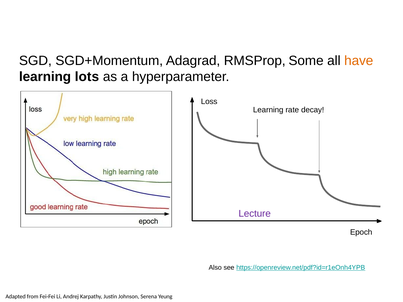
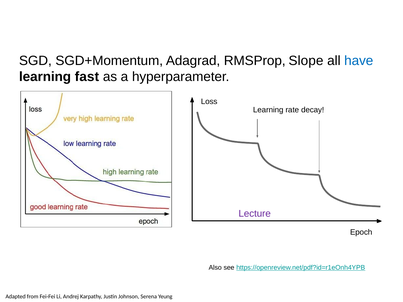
Some: Some -> Slope
have colour: orange -> blue
lots: lots -> fast
